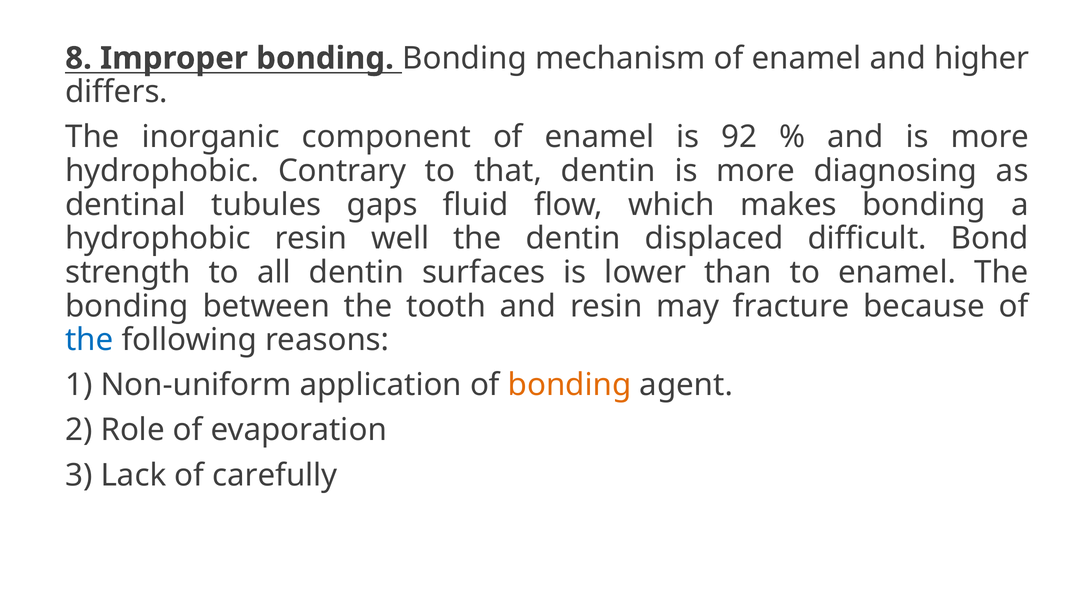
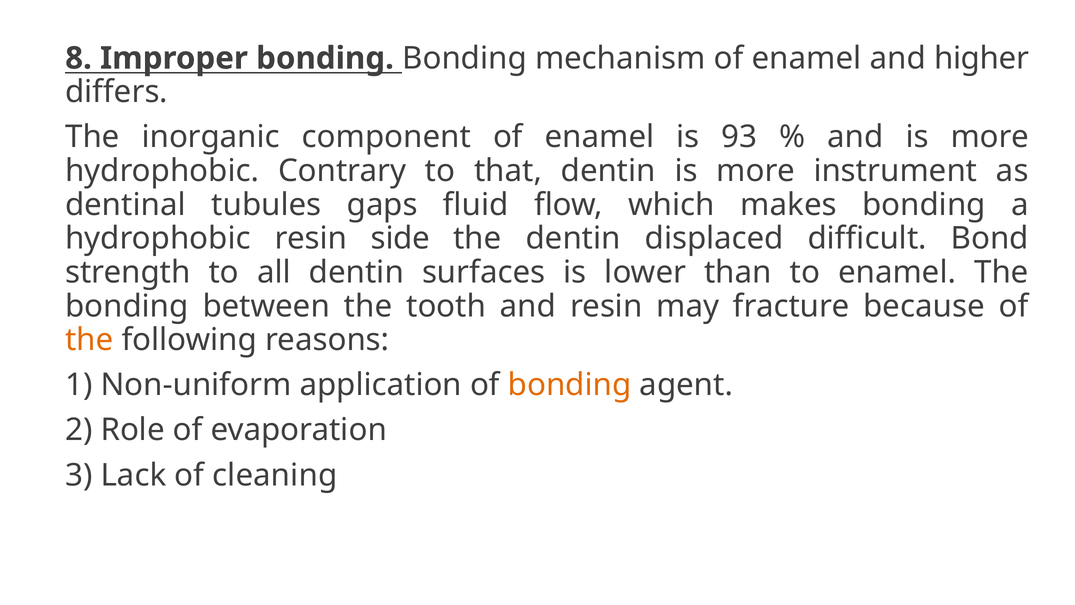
92: 92 -> 93
diagnosing: diagnosing -> instrument
well: well -> side
the at (89, 340) colour: blue -> orange
carefully: carefully -> cleaning
